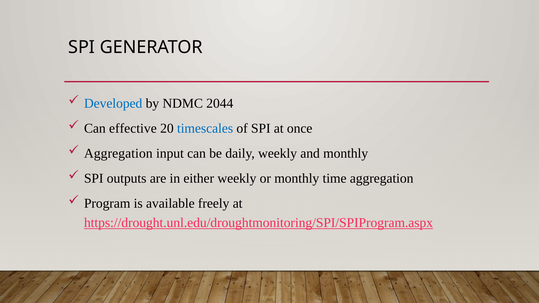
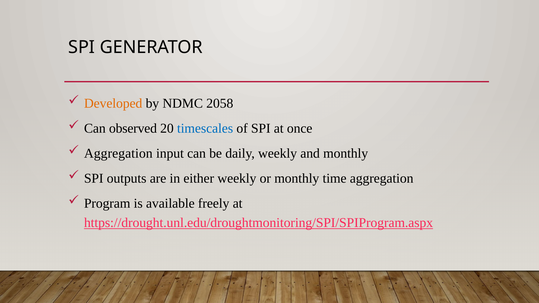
Developed colour: blue -> orange
2044: 2044 -> 2058
effective: effective -> observed
